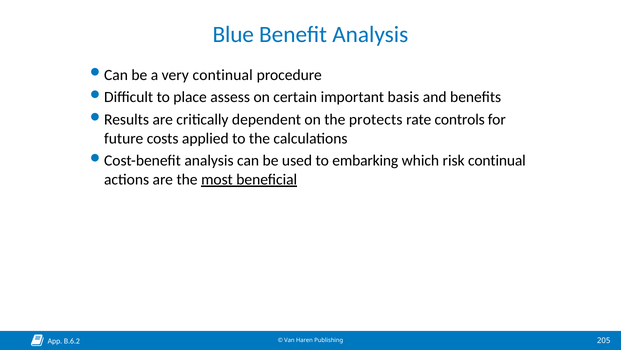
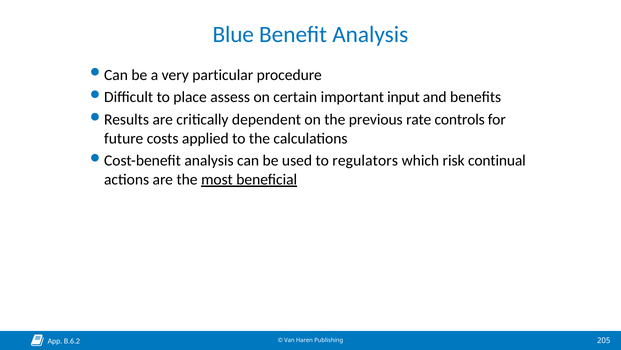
very continual: continual -> particular
basis: basis -> input
protects: protects -> previous
embarking: embarking -> regulators
